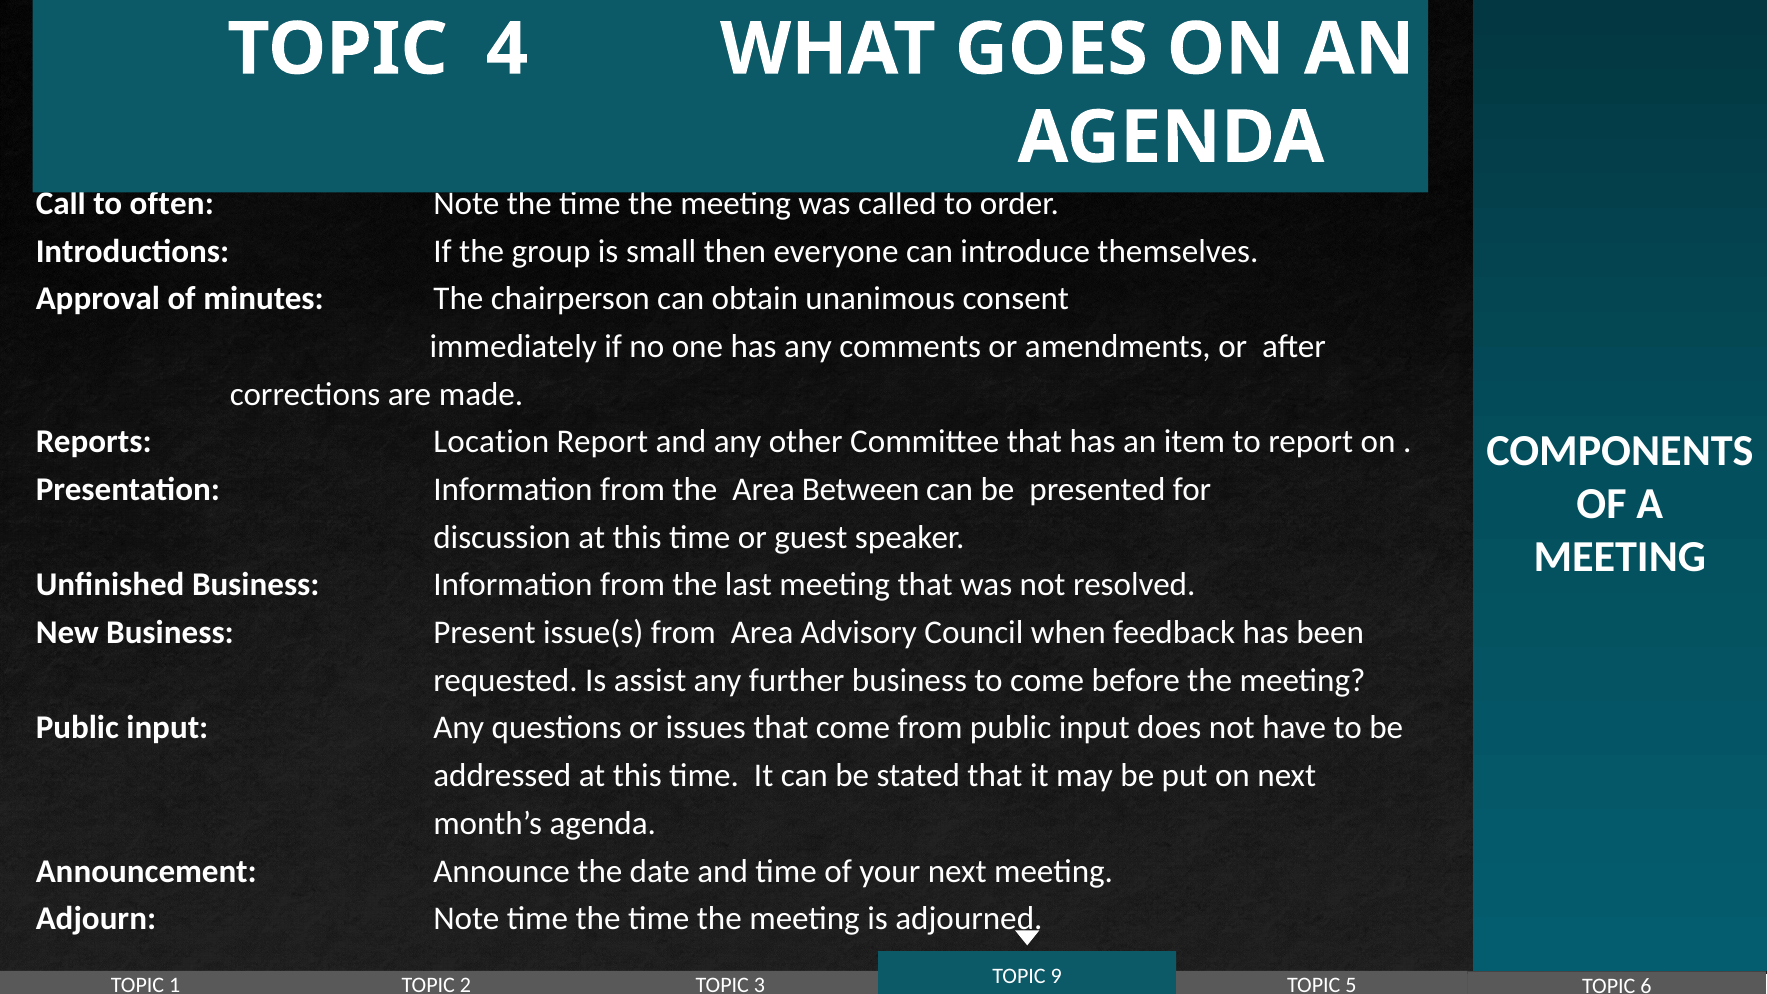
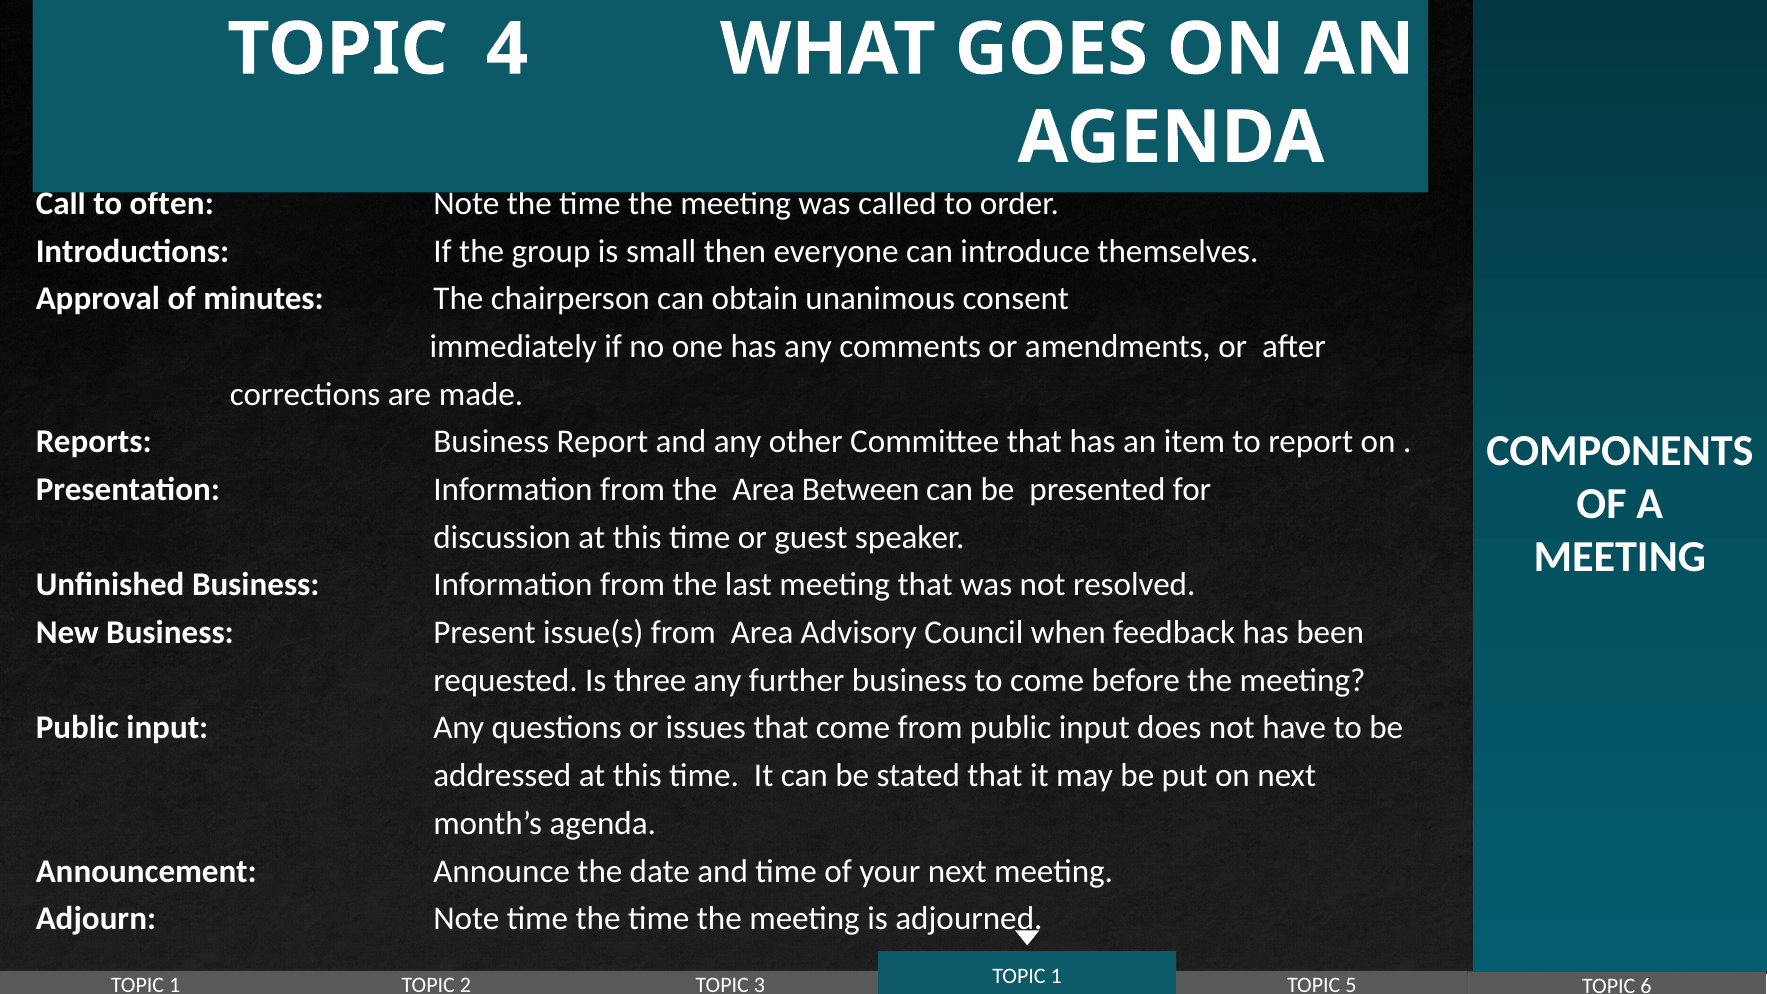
Reports Location: Location -> Business
assist: assist -> three
9 at (1056, 976): 9 -> 1
